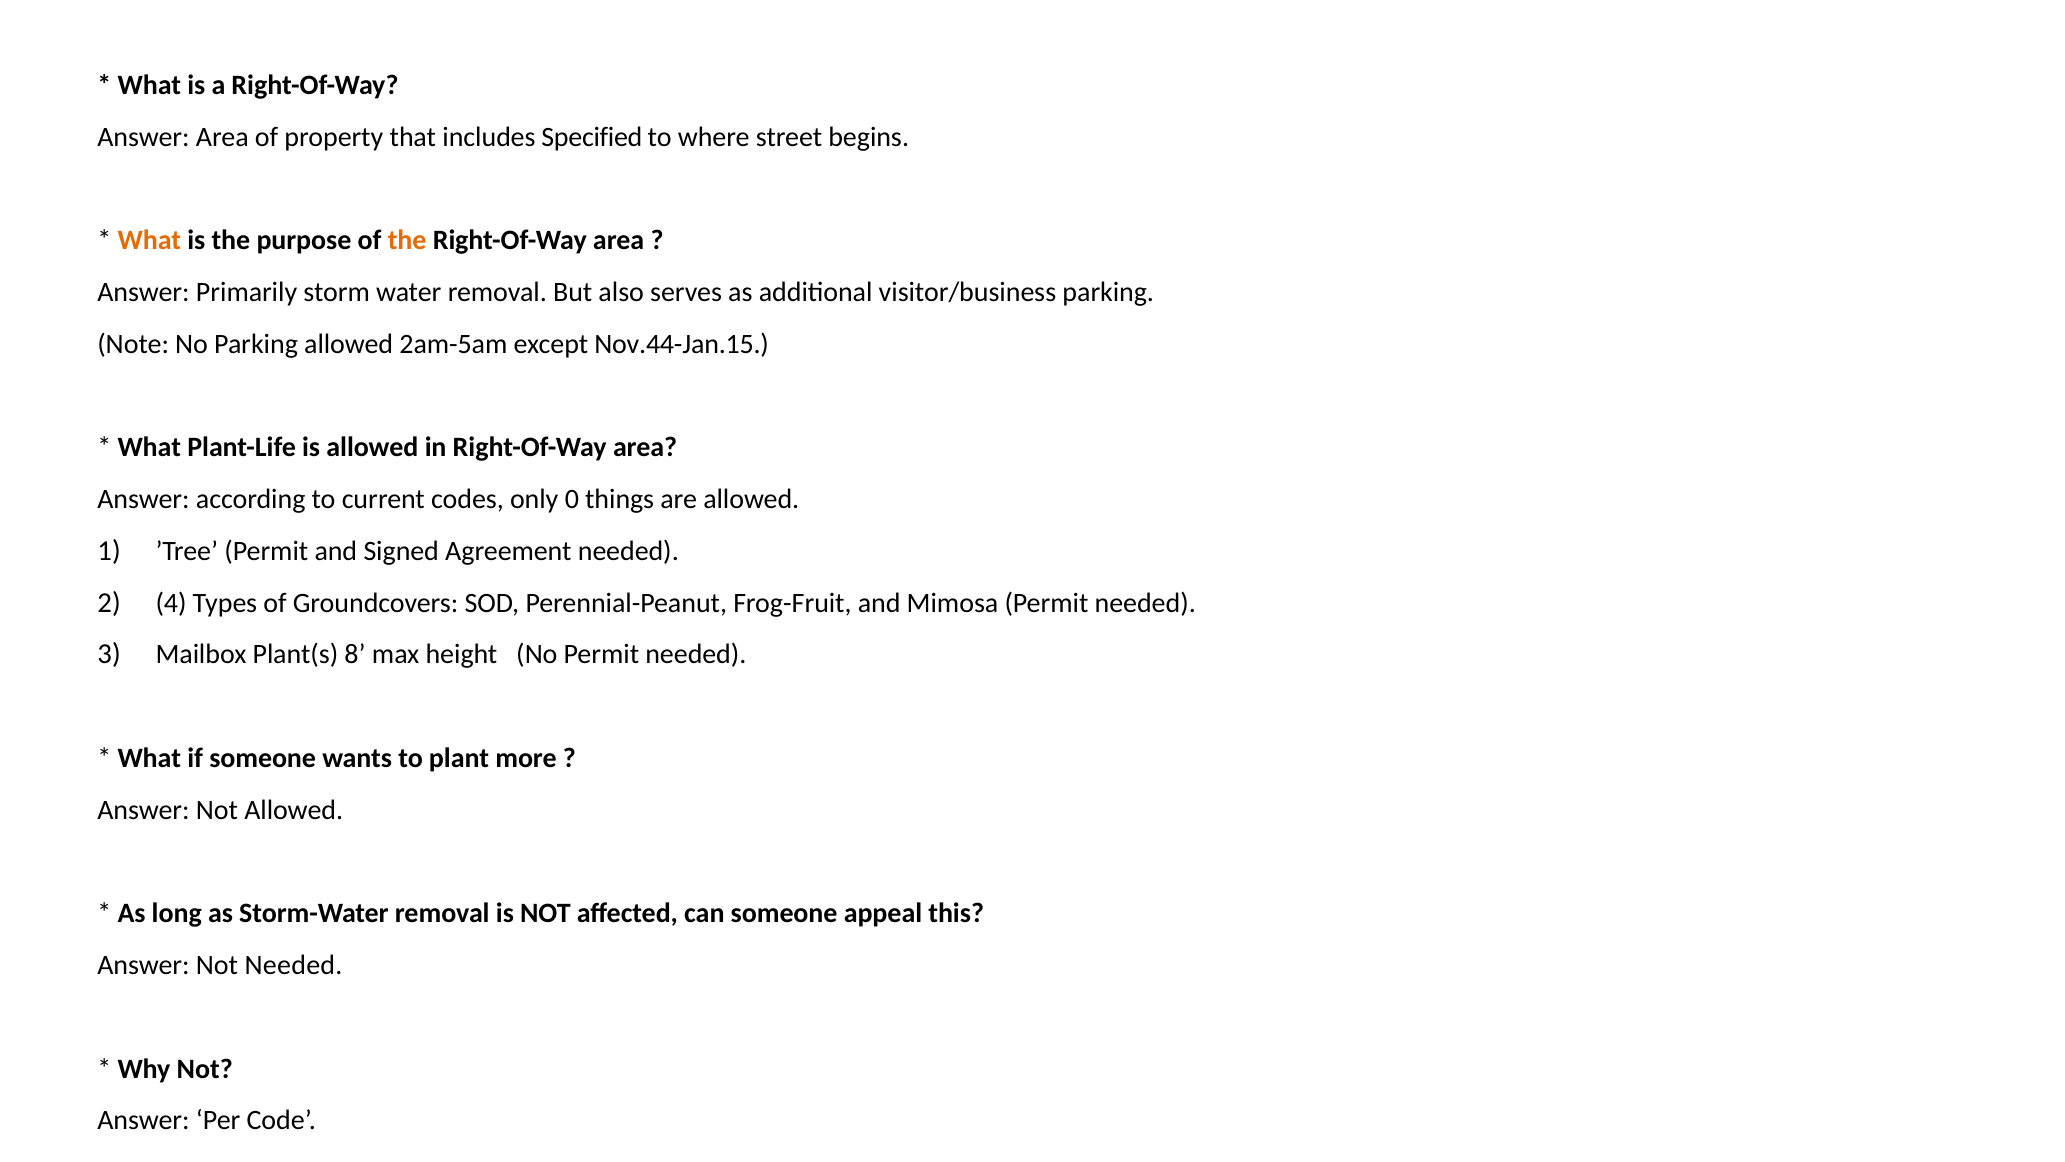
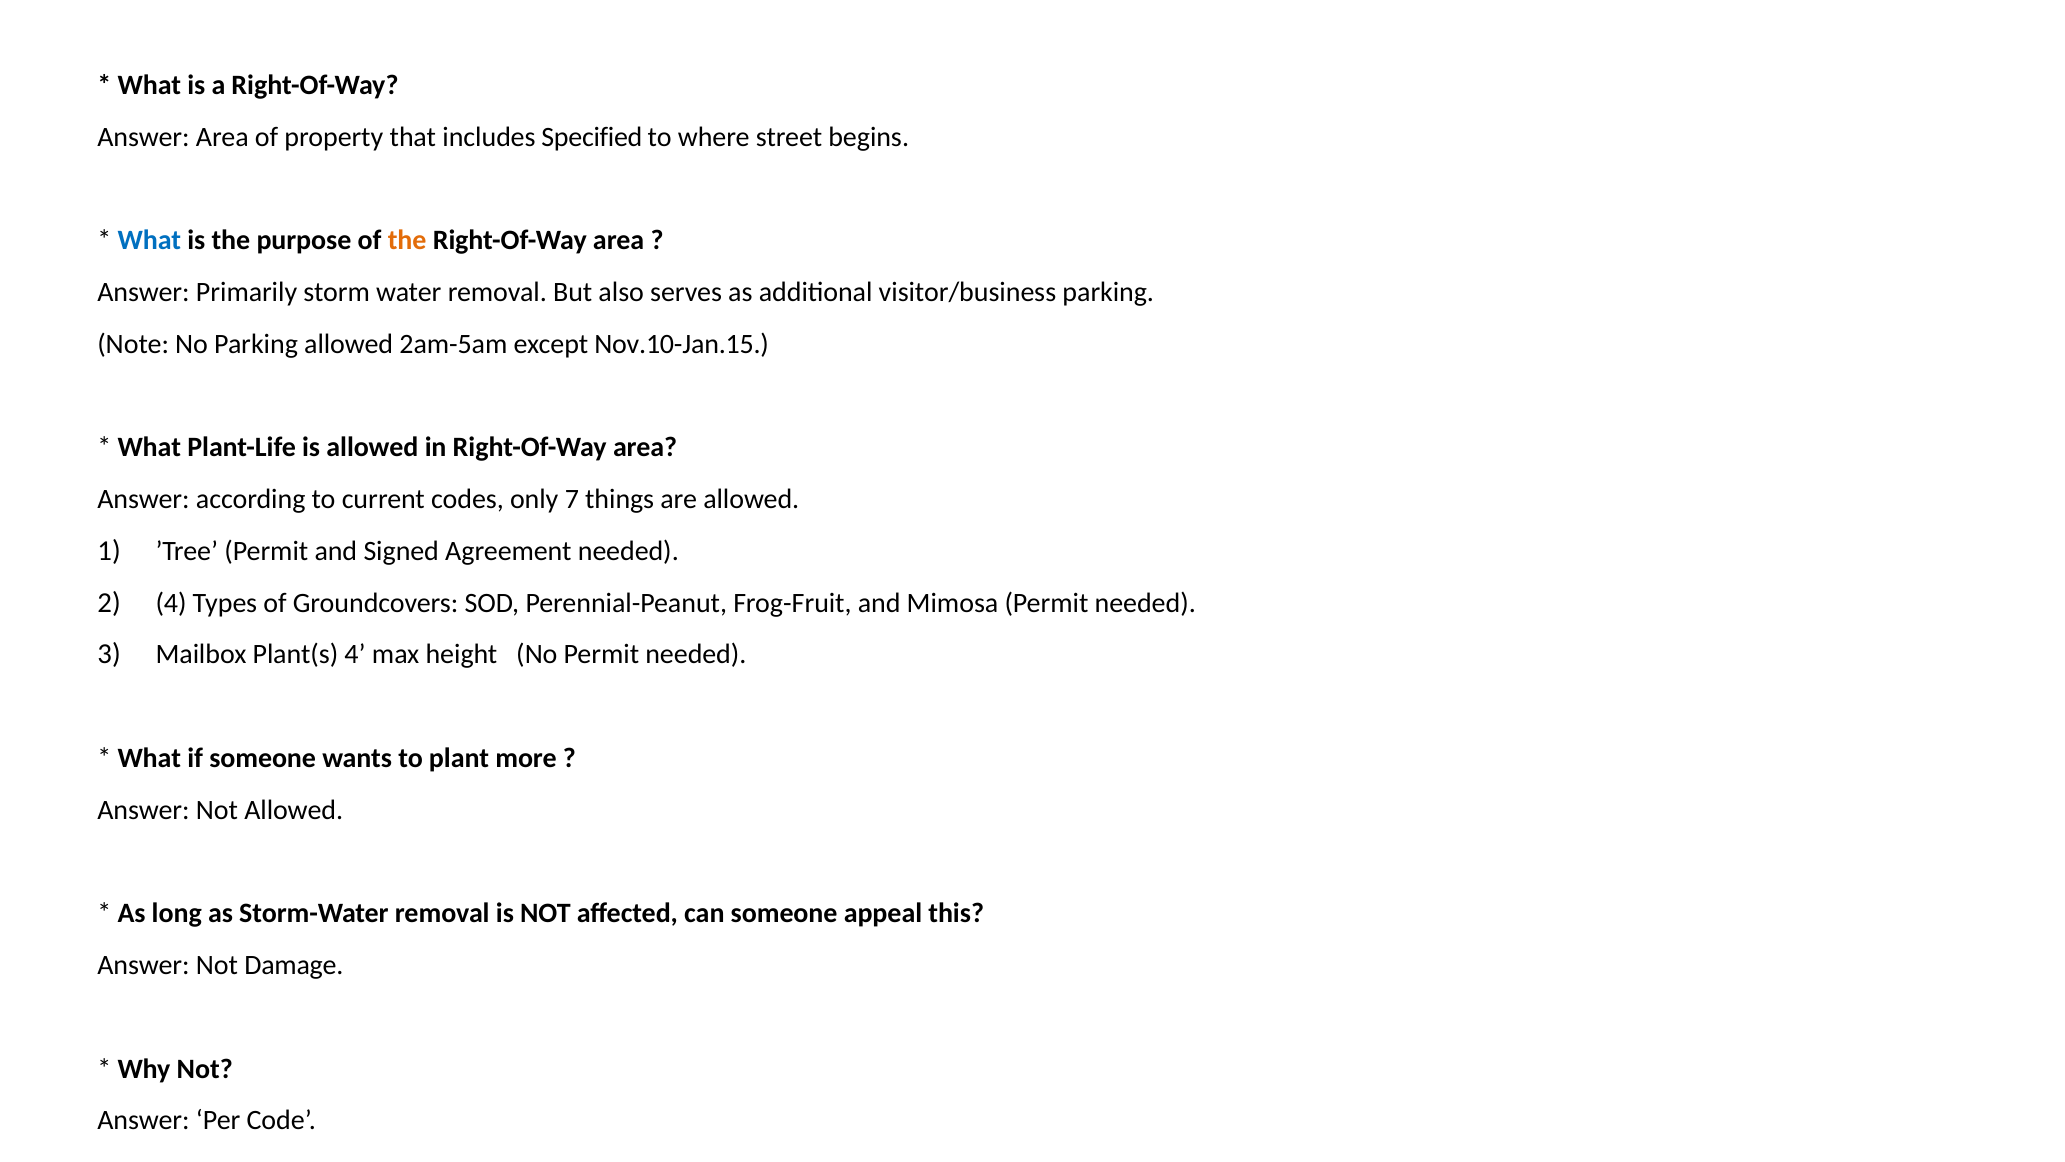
What at (149, 240) colour: orange -> blue
Nov.44-Jan.15: Nov.44-Jan.15 -> Nov.10-Jan.15
0: 0 -> 7
Plant(s 8: 8 -> 4
Not Needed: Needed -> Damage
